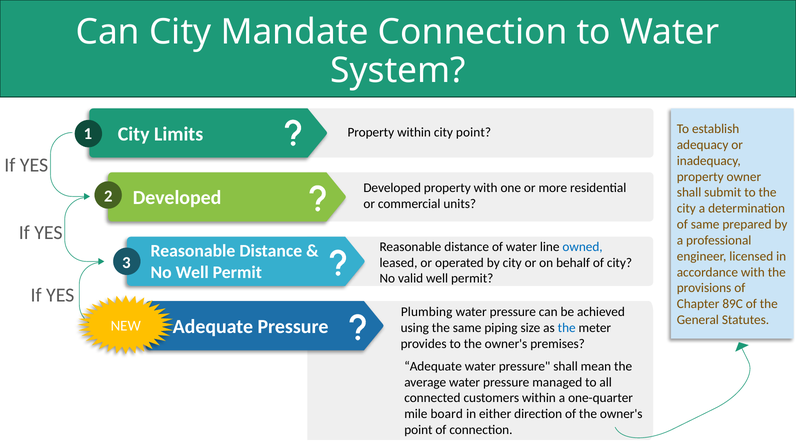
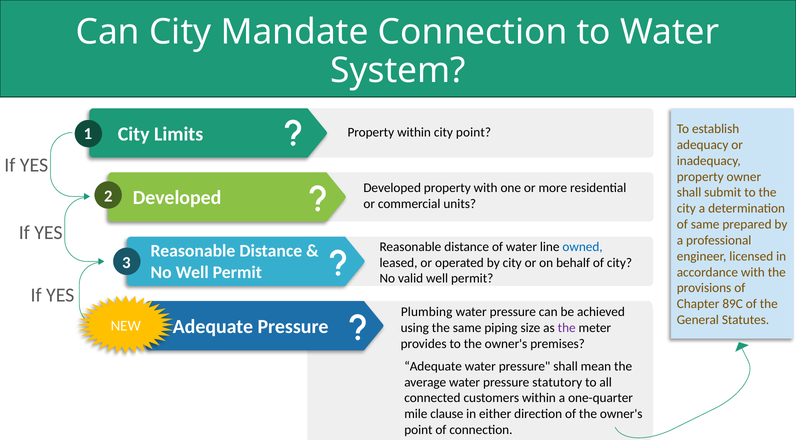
the at (567, 328) colour: blue -> purple
managed: managed -> statutory
board: board -> clause
